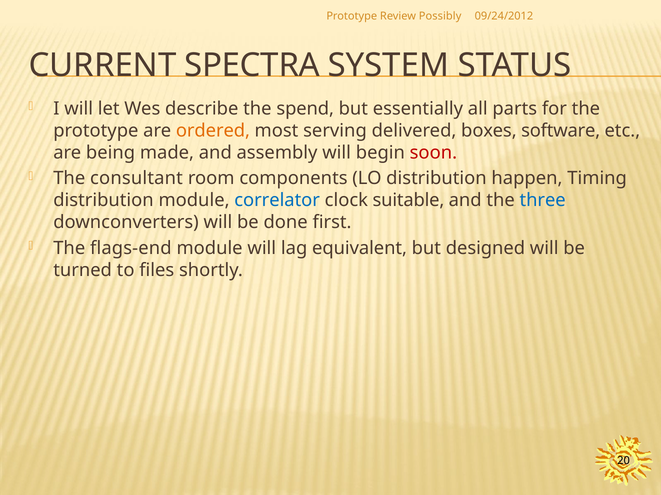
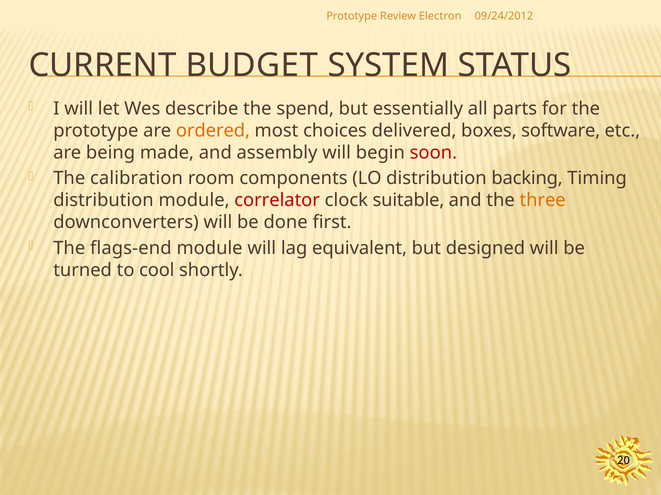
Possibly: Possibly -> Electron
SPECTRA: SPECTRA -> BUDGET
serving: serving -> choices
consultant: consultant -> calibration
happen: happen -> backing
correlator colour: blue -> red
three colour: blue -> orange
files: files -> cool
